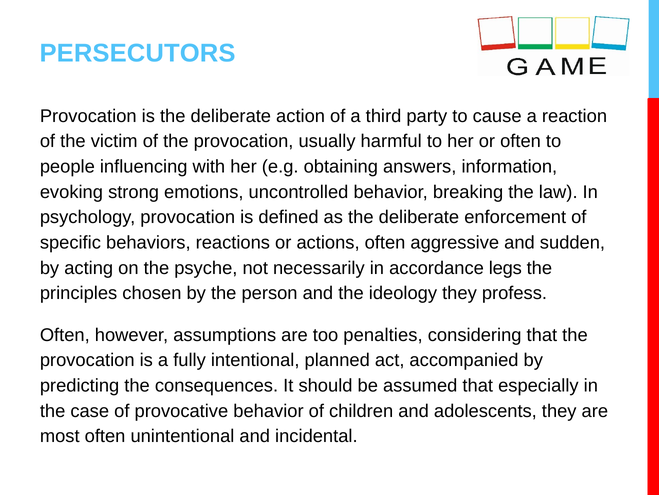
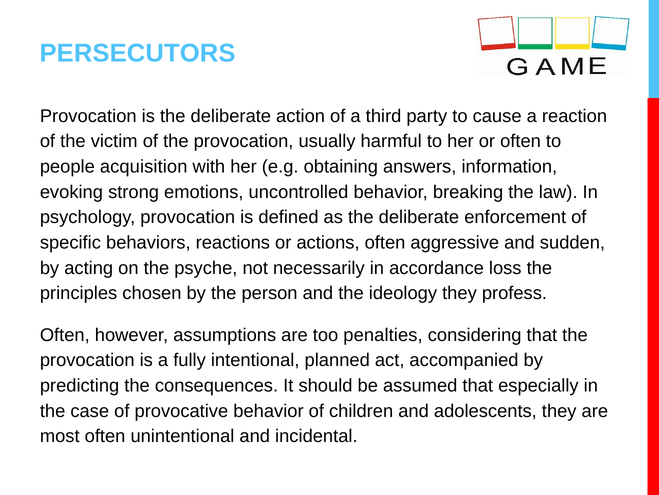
influencing: influencing -> acquisition
legs: legs -> loss
